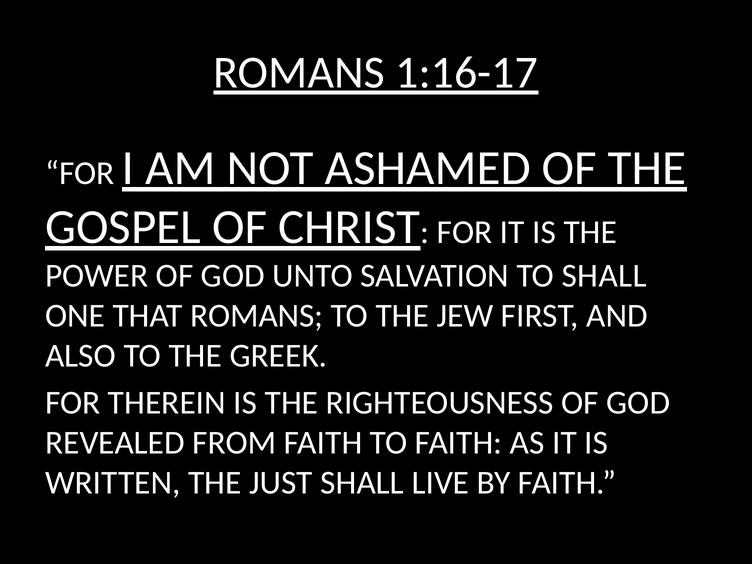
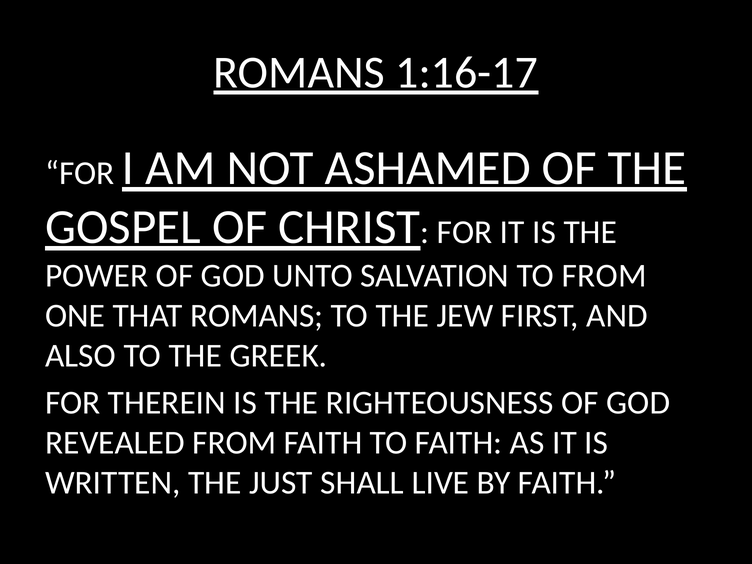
TO SHALL: SHALL -> FROM
